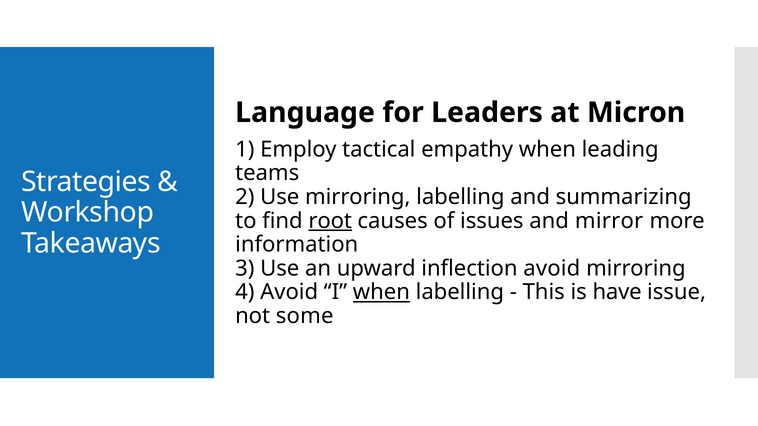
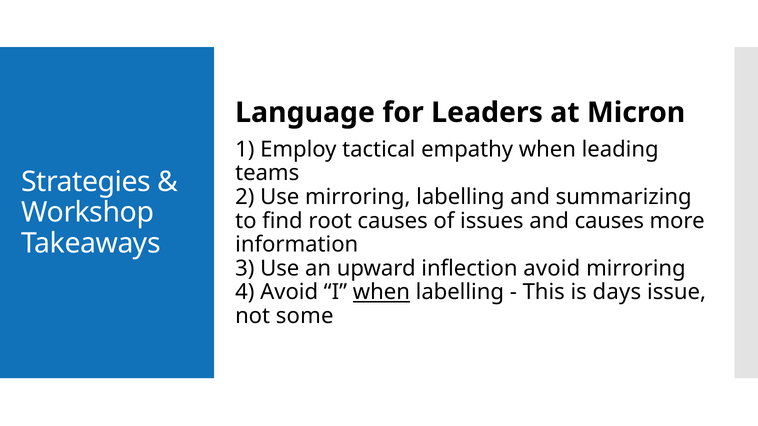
root underline: present -> none
and mirror: mirror -> causes
have: have -> days
